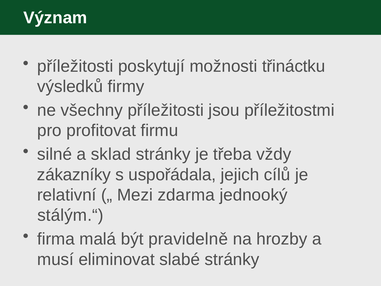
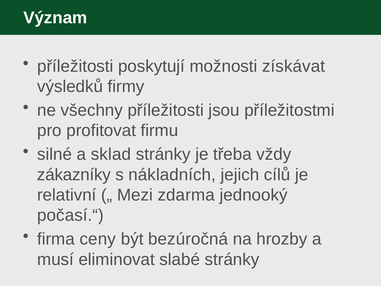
třináctku: třináctku -> získávat
uspořádala: uspořádala -> nákladních
stálým.“: stálým.“ -> počasí.“
malá: malá -> ceny
pravidelně: pravidelně -> bezúročná
